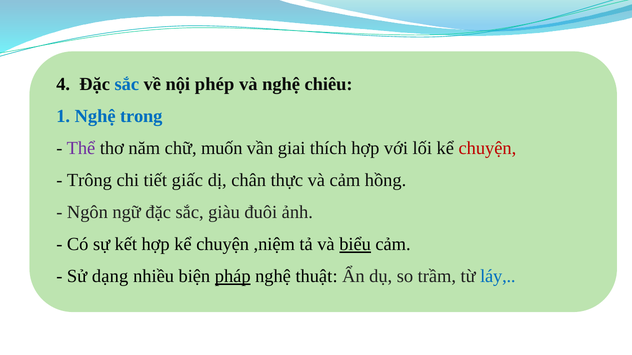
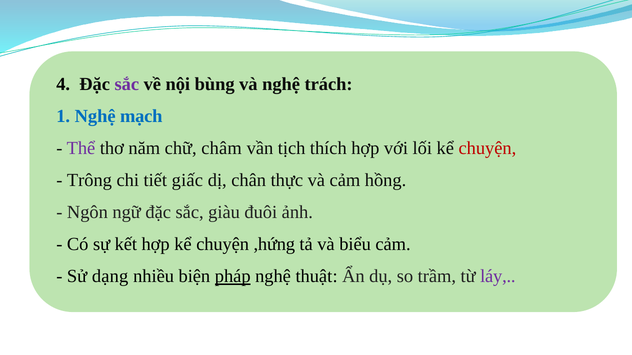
sắc at (127, 85) colour: blue -> purple
phép: phép -> bùng
chiêu: chiêu -> trách
trong: trong -> mạch
muốn: muốn -> châm
giai: giai -> tịch
,niệm: ,niệm -> ,hứng
biểu underline: present -> none
láy colour: blue -> purple
